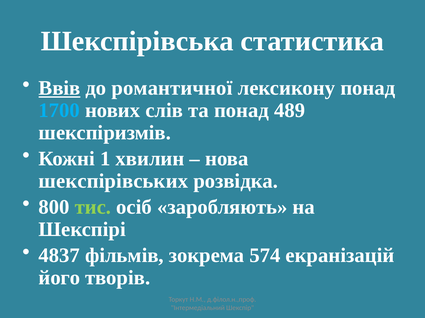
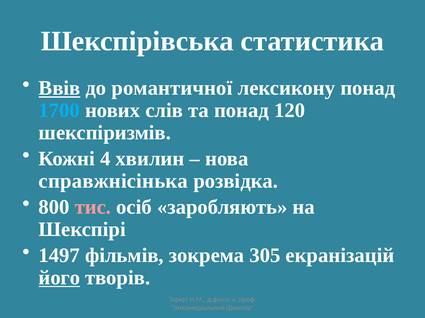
489: 489 -> 120
1: 1 -> 4
шекспірівських: шекспірівських -> справжнісінька
тис colour: light green -> pink
4837: 4837 -> 1497
574: 574 -> 305
його underline: none -> present
